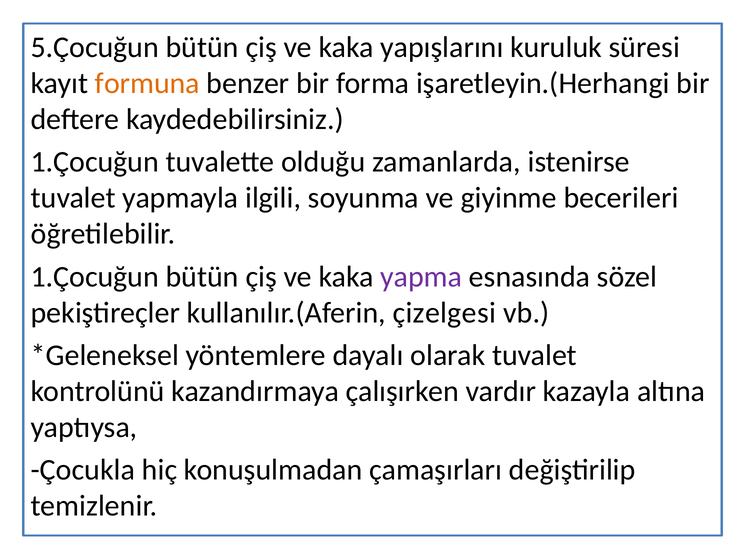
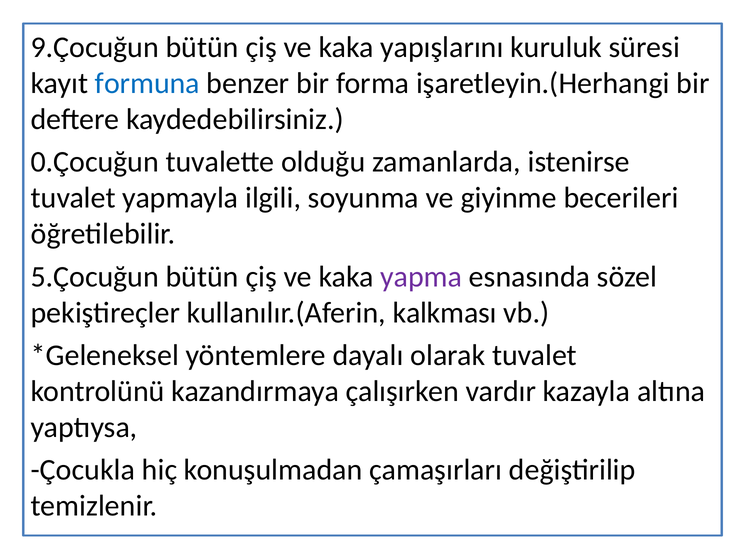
5.Çocuğun: 5.Çocuğun -> 9.Çocuğun
formuna colour: orange -> blue
1.Çocuğun at (95, 162): 1.Çocuğun -> 0.Çocuğun
1.Çocuğun at (95, 276): 1.Çocuğun -> 5.Çocuğun
çizelgesi: çizelgesi -> kalkması
